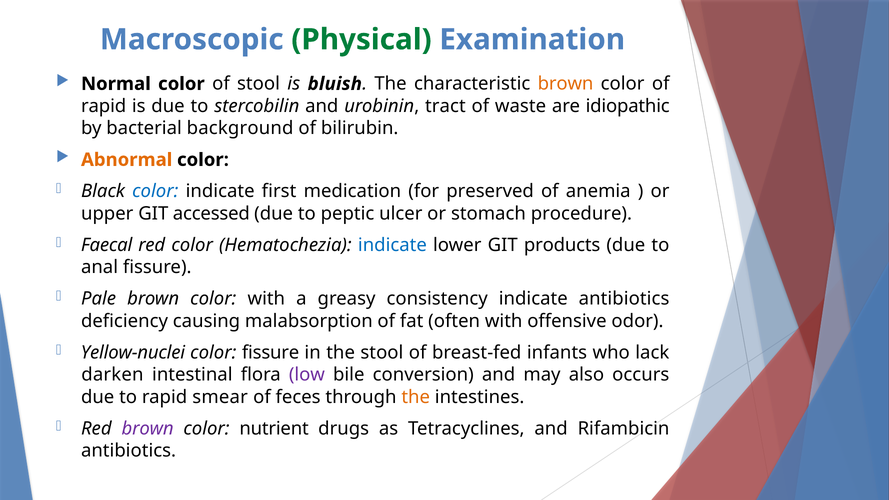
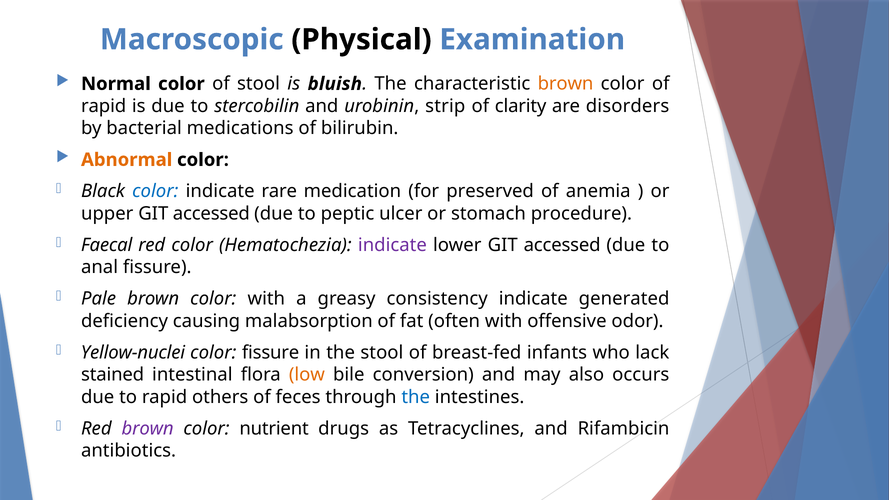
Physical colour: green -> black
tract: tract -> strip
waste: waste -> clarity
idiopathic: idiopathic -> disorders
background: background -> medications
first: first -> rare
indicate at (392, 245) colour: blue -> purple
lower GIT products: products -> accessed
indicate antibiotics: antibiotics -> generated
darken: darken -> stained
low colour: purple -> orange
smear: smear -> others
the at (416, 397) colour: orange -> blue
